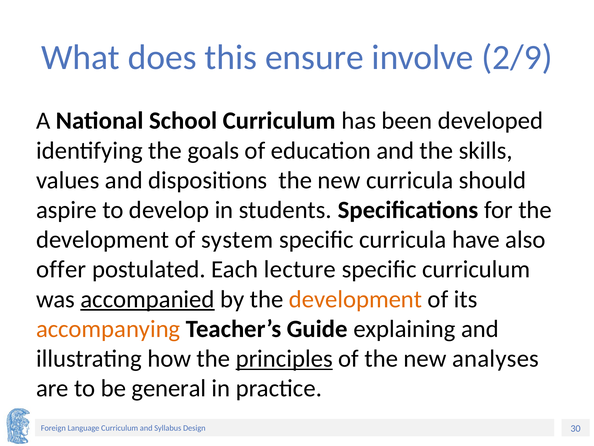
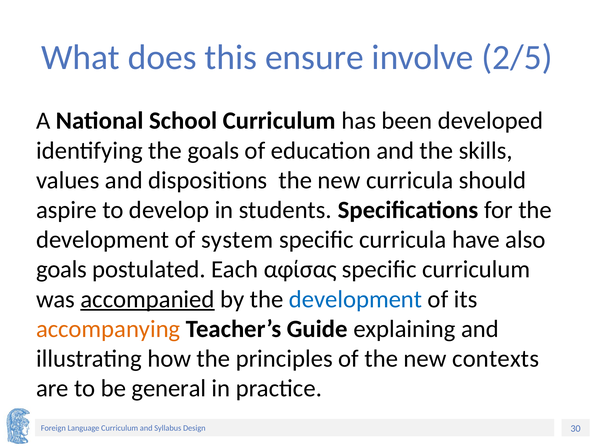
2/9: 2/9 -> 2/5
offer at (61, 269): offer -> goals
lecture: lecture -> αφίσας
development at (356, 299) colour: orange -> blue
principles underline: present -> none
analyses: analyses -> contexts
